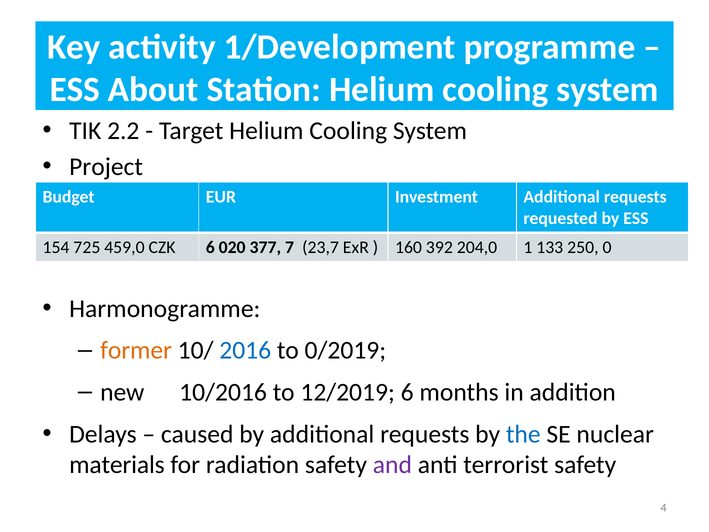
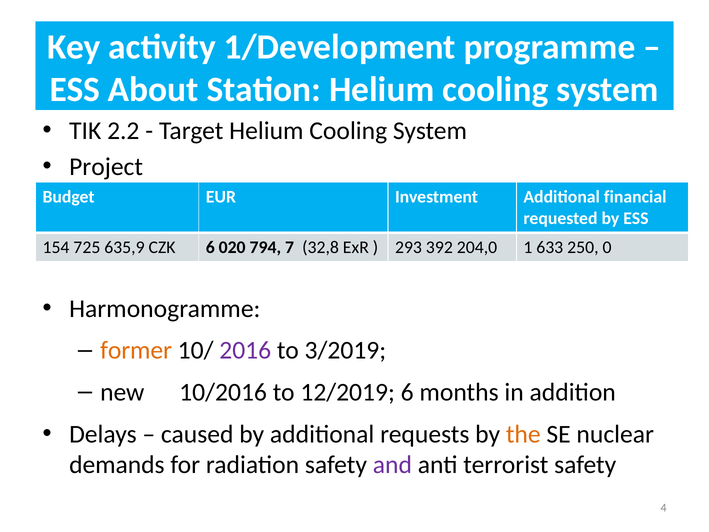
Investment Additional requests: requests -> financial
459,0: 459,0 -> 635,9
377: 377 -> 794
23,7: 23,7 -> 32,8
160: 160 -> 293
133: 133 -> 633
2016 colour: blue -> purple
0/2019: 0/2019 -> 3/2019
the colour: blue -> orange
materials: materials -> demands
